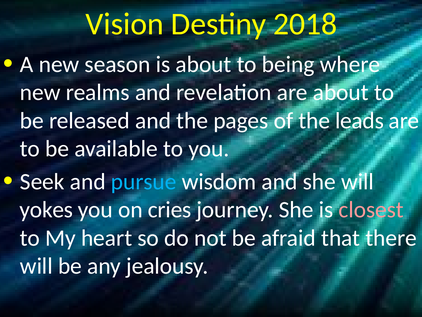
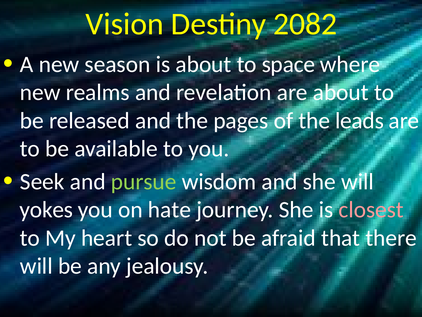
2018: 2018 -> 2082
being: being -> space
pursue colour: light blue -> light green
cries: cries -> hate
